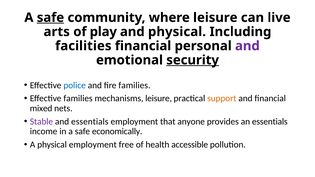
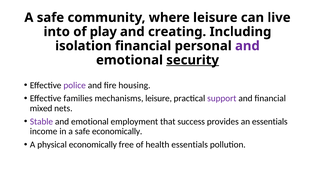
safe at (50, 18) underline: present -> none
arts: arts -> into
and physical: physical -> creating
facilities: facilities -> isolation
police colour: blue -> purple
fire families: families -> housing
support colour: orange -> purple
essentials at (90, 122): essentials -> emotional
anyone: anyone -> success
physical employment: employment -> economically
health accessible: accessible -> essentials
